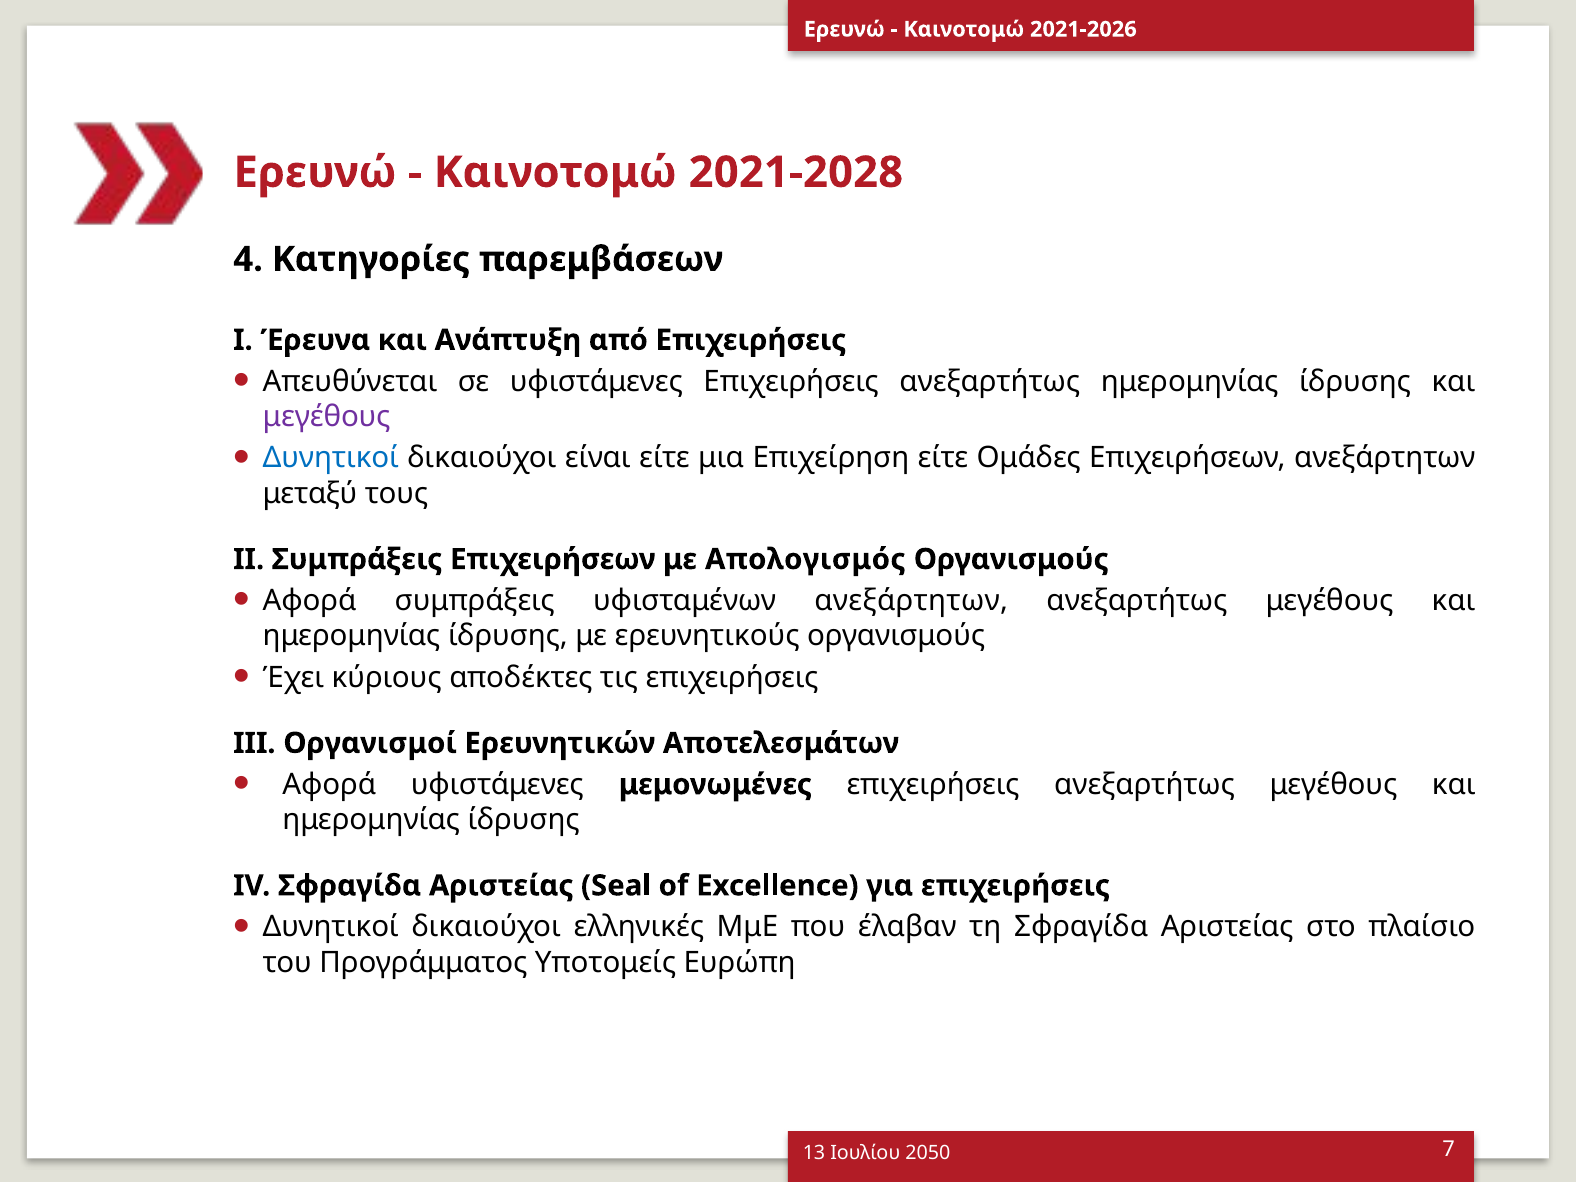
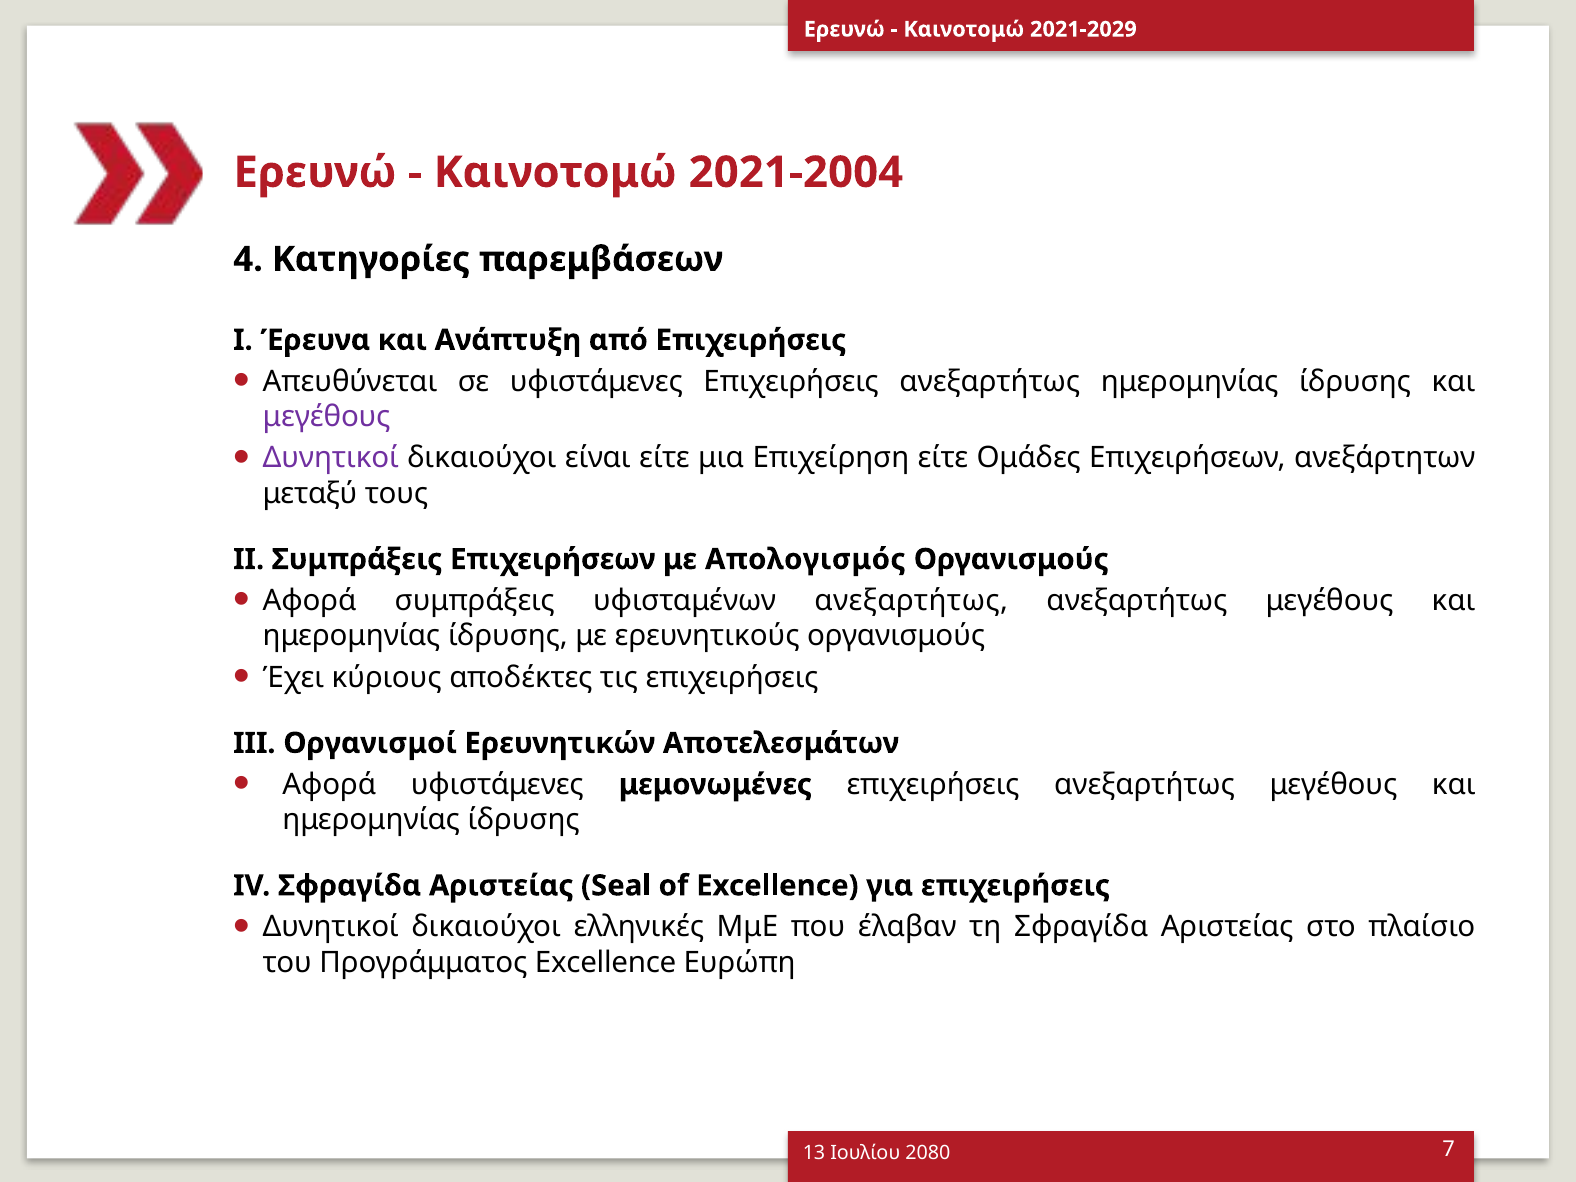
2021-2026: 2021-2026 -> 2021-2029
2021-2028: 2021-2028 -> 2021-2004
Δυνητικοί at (331, 458) colour: blue -> purple
υφισταμένων ανεξάρτητων: ανεξάρτητων -> ανεξαρτήτως
Προγράμματος Υποτομείς: Υποτομείς -> Excellence
2050: 2050 -> 2080
